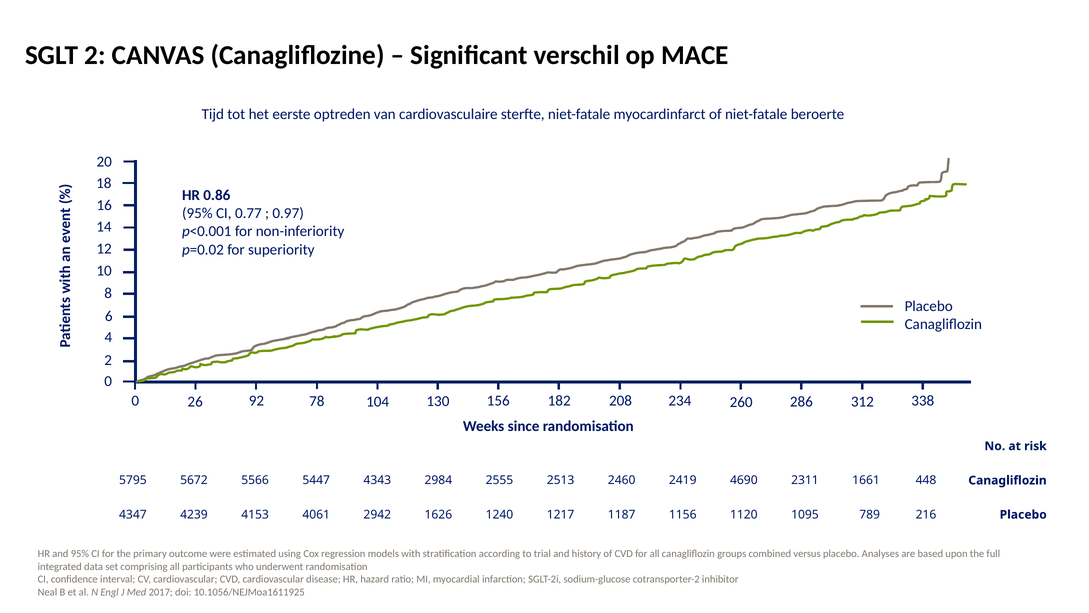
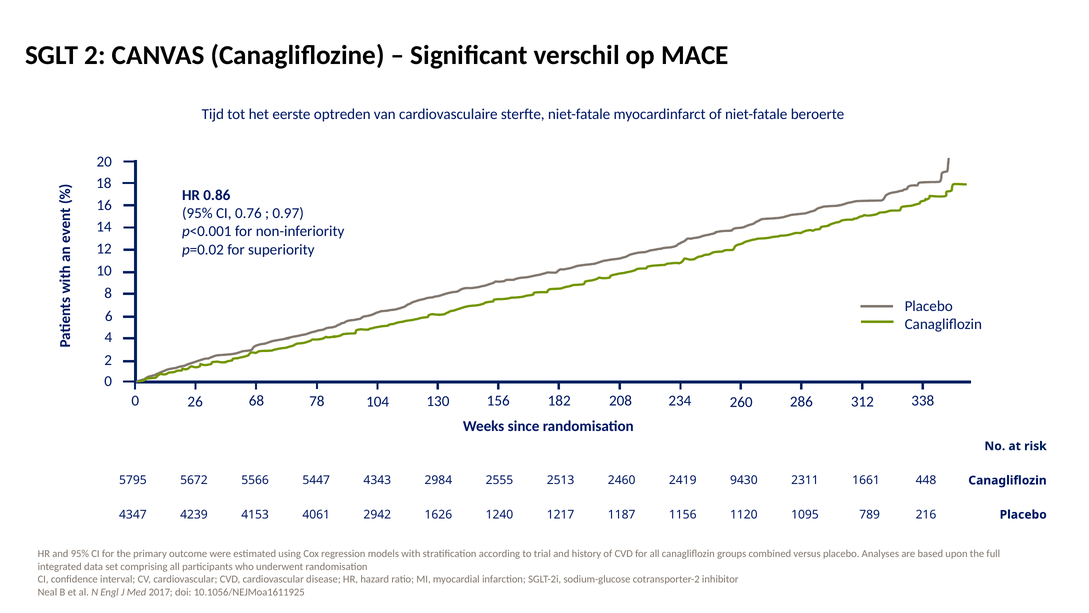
0.77: 0.77 -> 0.76
92: 92 -> 68
4690: 4690 -> 9430
